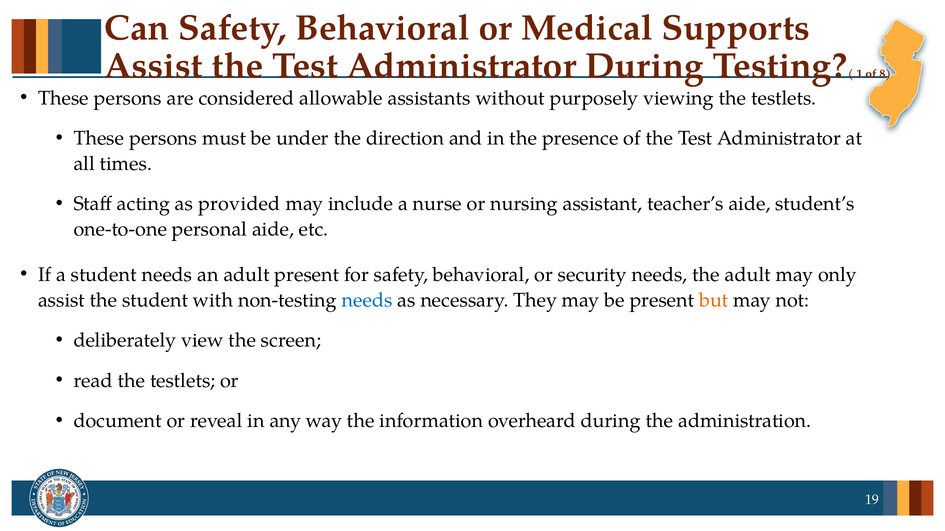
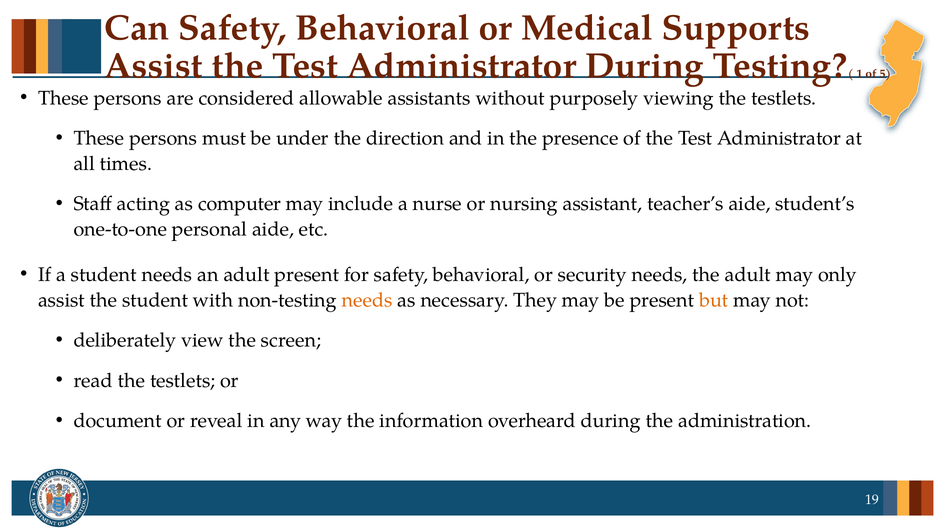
8: 8 -> 5
provided: provided -> computer
needs at (367, 300) colour: blue -> orange
